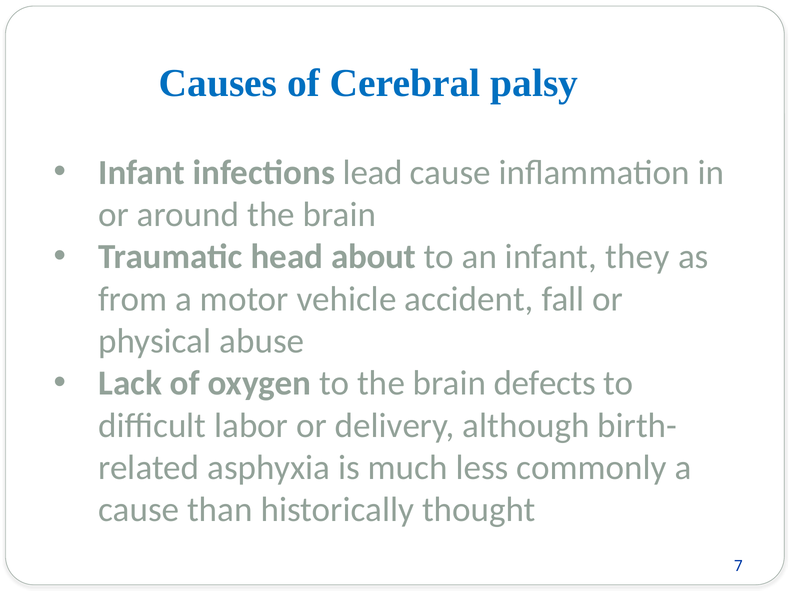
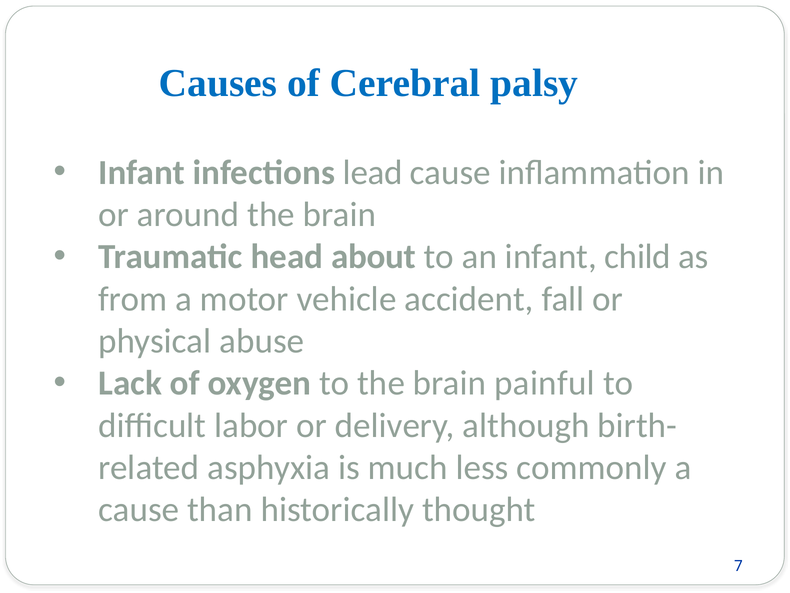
they: they -> child
defects: defects -> painful
